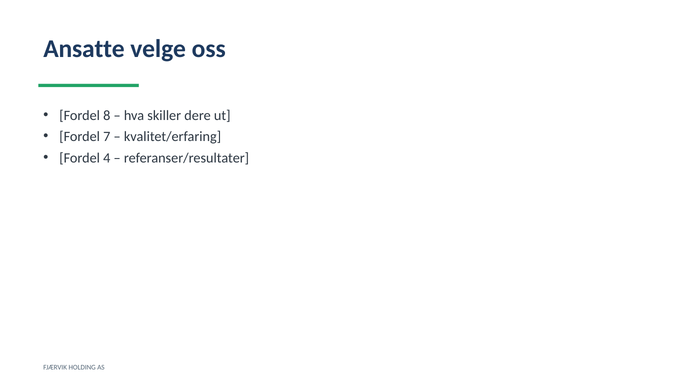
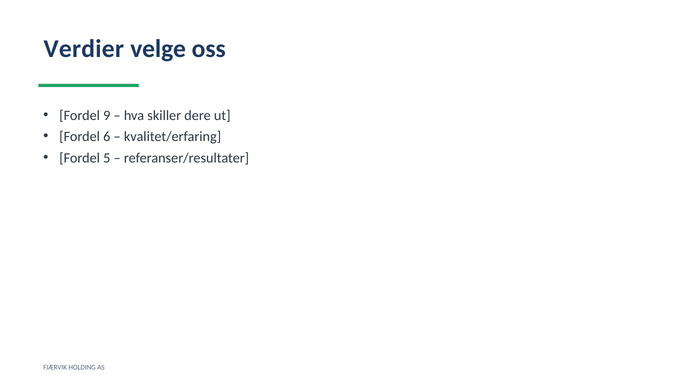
Ansatte: Ansatte -> Verdier
8: 8 -> 9
7: 7 -> 6
4: 4 -> 5
